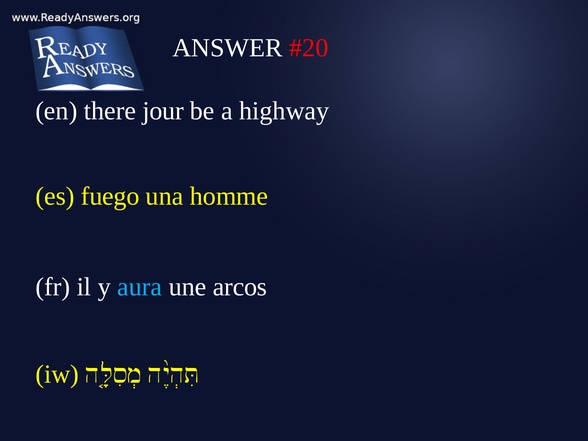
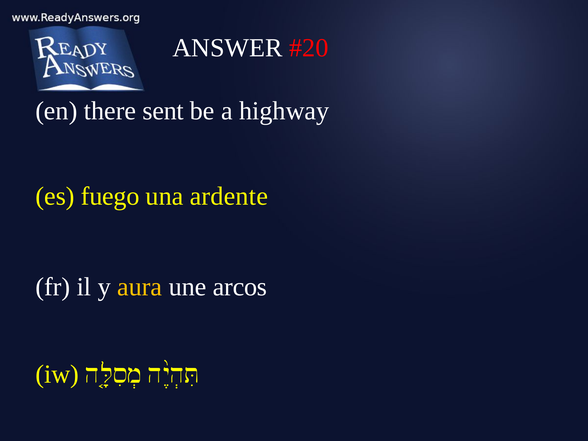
jour: jour -> sent
homme: homme -> ardente
aura colour: light blue -> yellow
